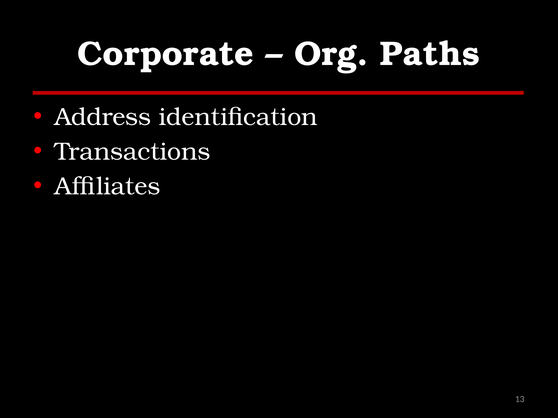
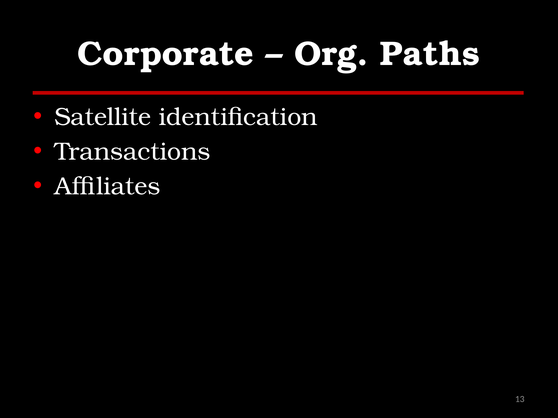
Address: Address -> Satellite
